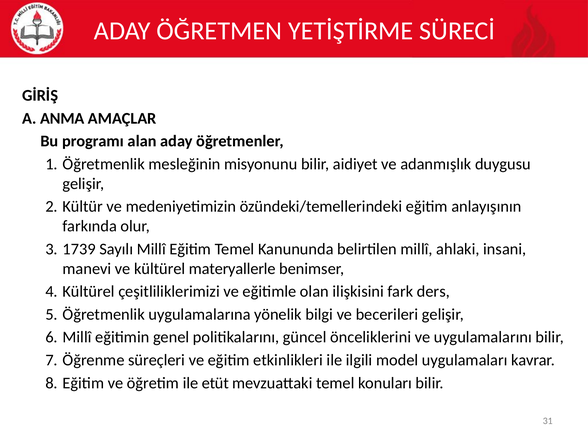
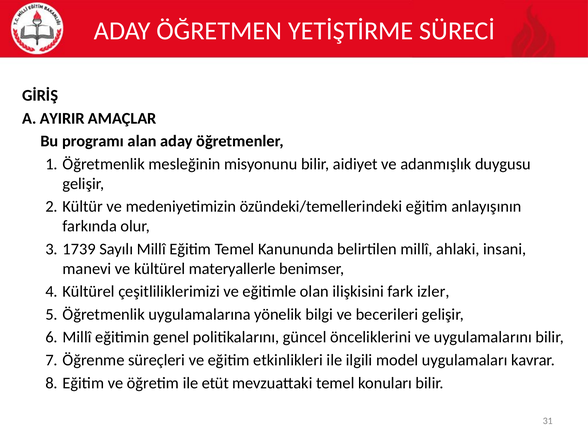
ANMA: ANMA -> AYIRIR
ders: ders -> izler
